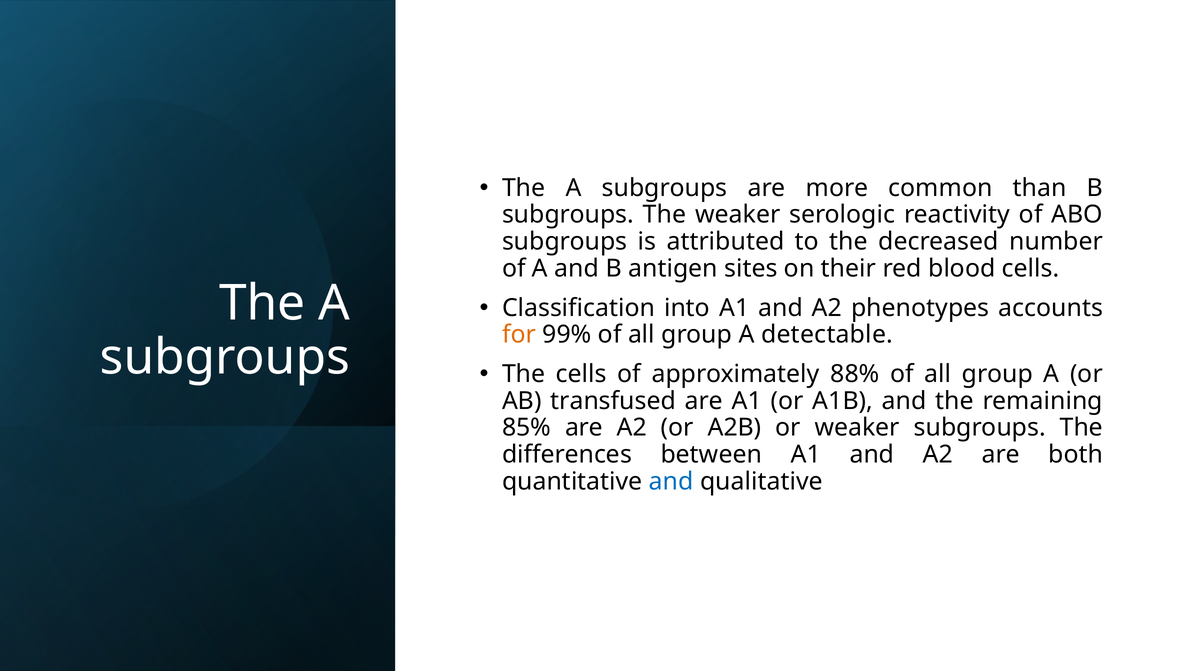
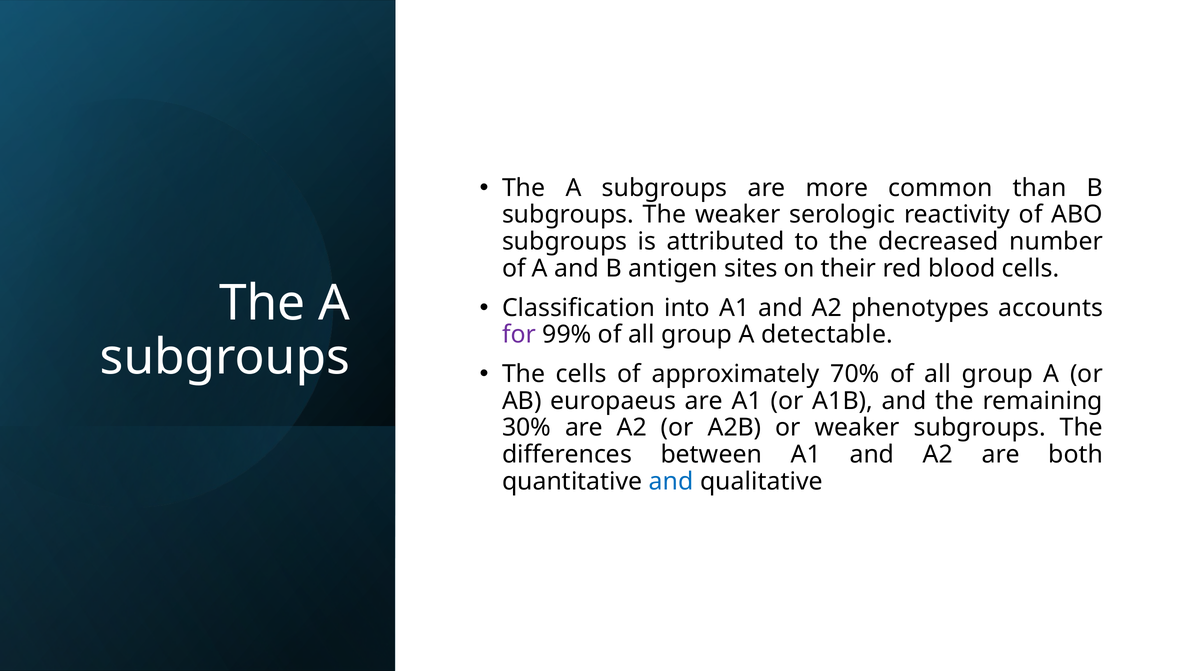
for colour: orange -> purple
88%: 88% -> 70%
transfused: transfused -> europaeus
85%: 85% -> 30%
